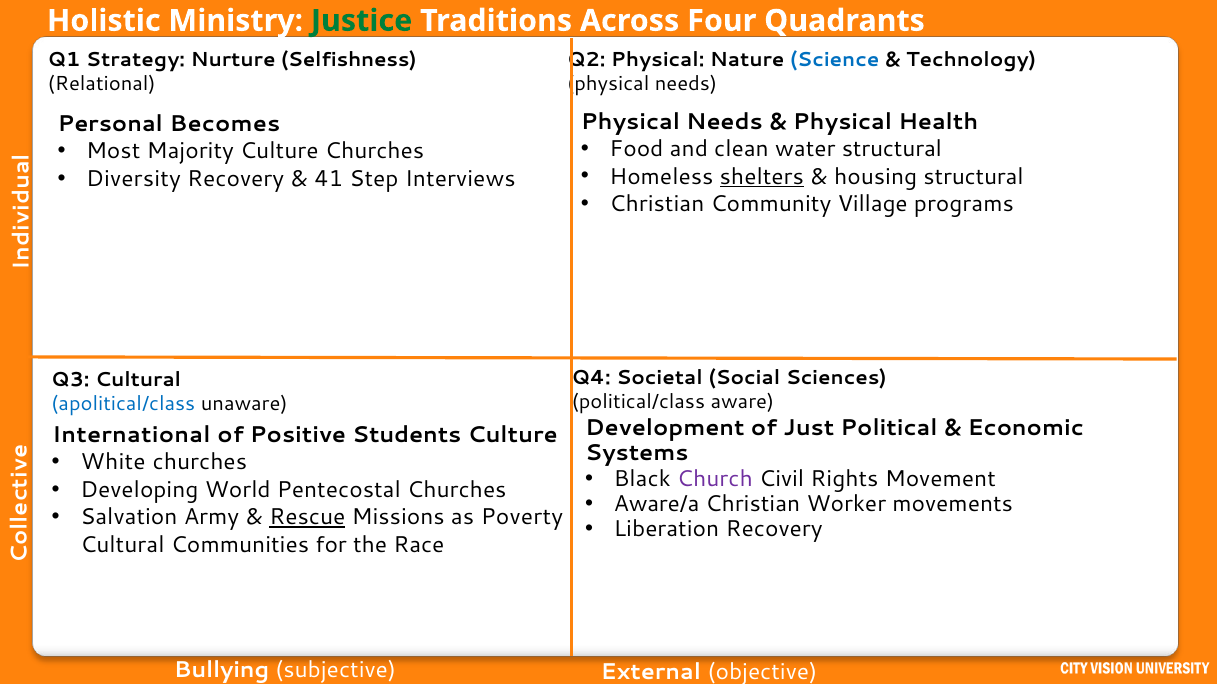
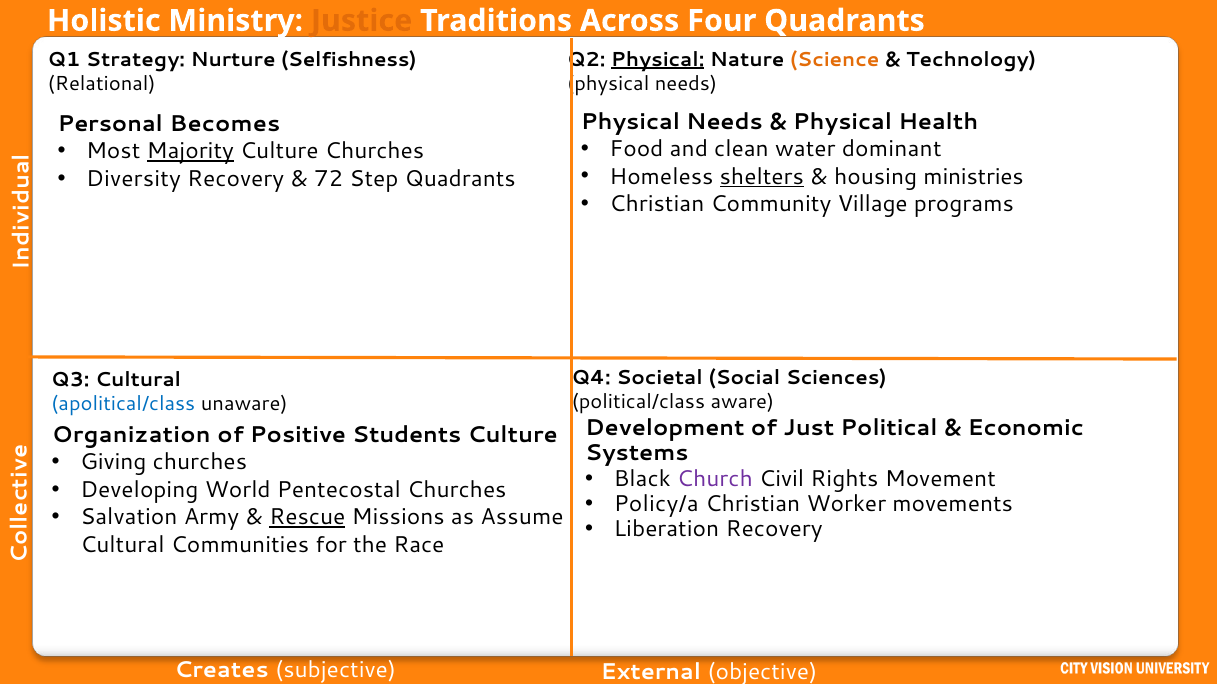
Justice colour: green -> orange
Physical at (658, 59) underline: none -> present
Science colour: blue -> orange
water structural: structural -> dominant
Majority underline: none -> present
housing structural: structural -> ministries
41: 41 -> 72
Step Interviews: Interviews -> Quadrants
International: International -> Organization
White: White -> Giving
Aware/a: Aware/a -> Policy/a
Poverty: Poverty -> Assume
Bullying: Bullying -> Creates
